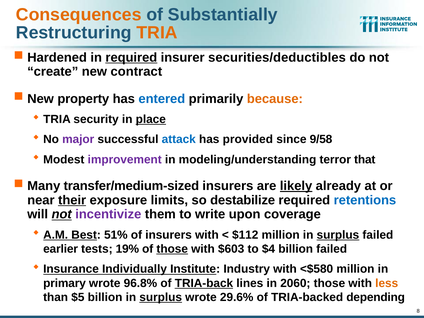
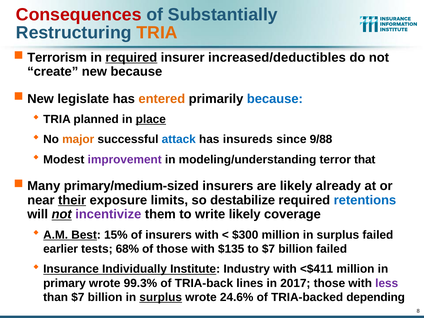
Consequences colour: orange -> red
Hardened: Hardened -> Terrorism
securities/deductibles: securities/deductibles -> increased/deductibles
new contract: contract -> because
property: property -> legislate
entered colour: blue -> orange
because at (275, 99) colour: orange -> blue
security: security -> planned
major colour: purple -> orange
provided: provided -> insureds
9/58: 9/58 -> 9/88
transfer/medium-sized: transfer/medium-sized -> primary/medium-sized
likely at (296, 186) underline: present -> none
write upon: upon -> likely
51%: 51% -> 15%
$112: $112 -> $300
surplus at (338, 235) underline: present -> none
19%: 19% -> 68%
those at (172, 249) underline: present -> none
$603: $603 -> $135
to $4: $4 -> $7
<$580: <$580 -> <$411
96.8%: 96.8% -> 99.3%
TRIA-back underline: present -> none
2060: 2060 -> 2017
less colour: orange -> purple
than $5: $5 -> $7
29.6%: 29.6% -> 24.6%
